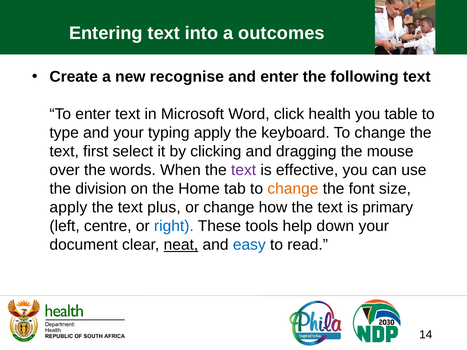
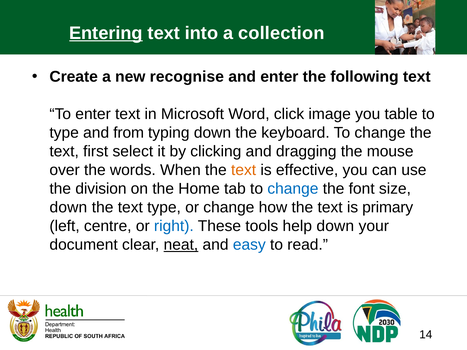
Entering underline: none -> present
outcomes: outcomes -> collection
health: health -> image
and your: your -> from
typing apply: apply -> down
text at (244, 170) colour: purple -> orange
change at (293, 189) colour: orange -> blue
apply at (68, 208): apply -> down
text plus: plus -> type
